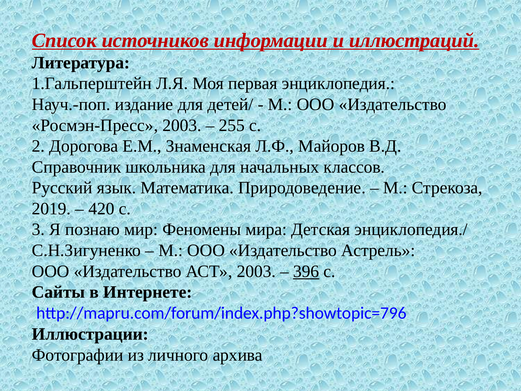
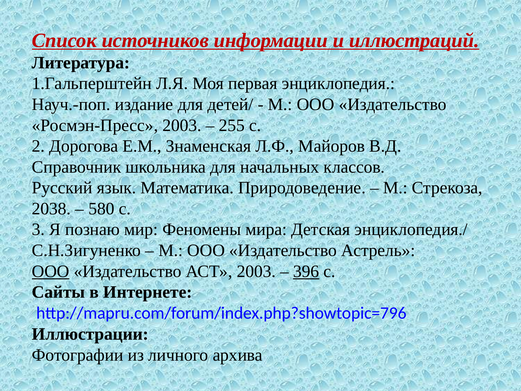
2019: 2019 -> 2038
420: 420 -> 580
ООО at (51, 271) underline: none -> present
